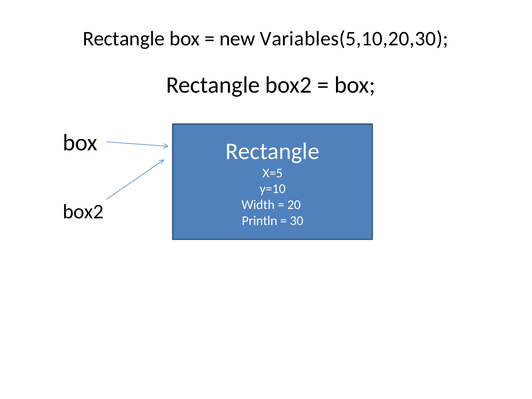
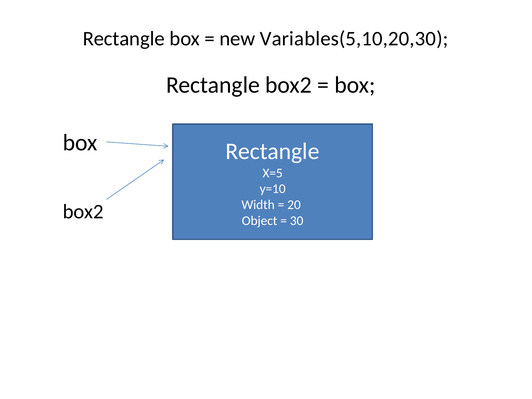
Println: Println -> Object
